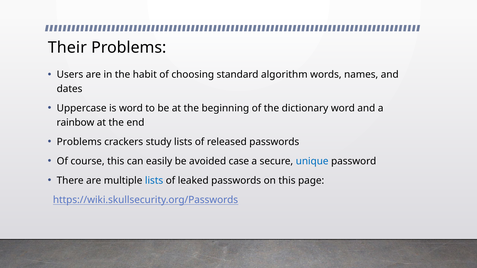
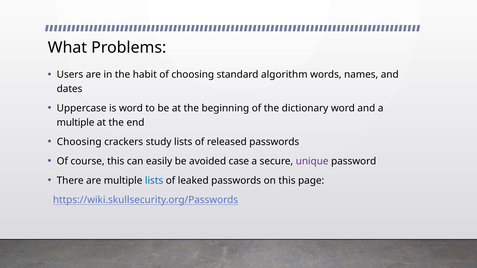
Their: Their -> What
rainbow at (76, 123): rainbow -> multiple
Problems at (79, 142): Problems -> Choosing
unique colour: blue -> purple
